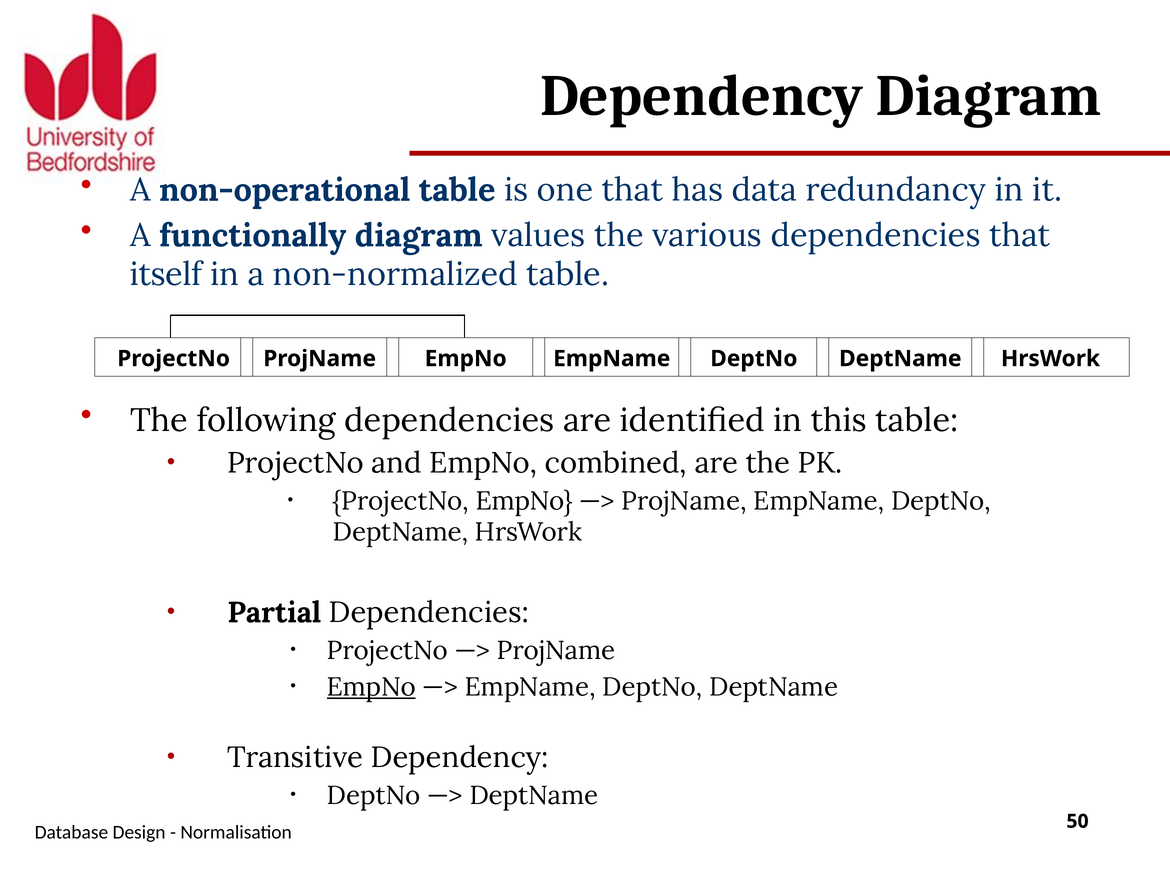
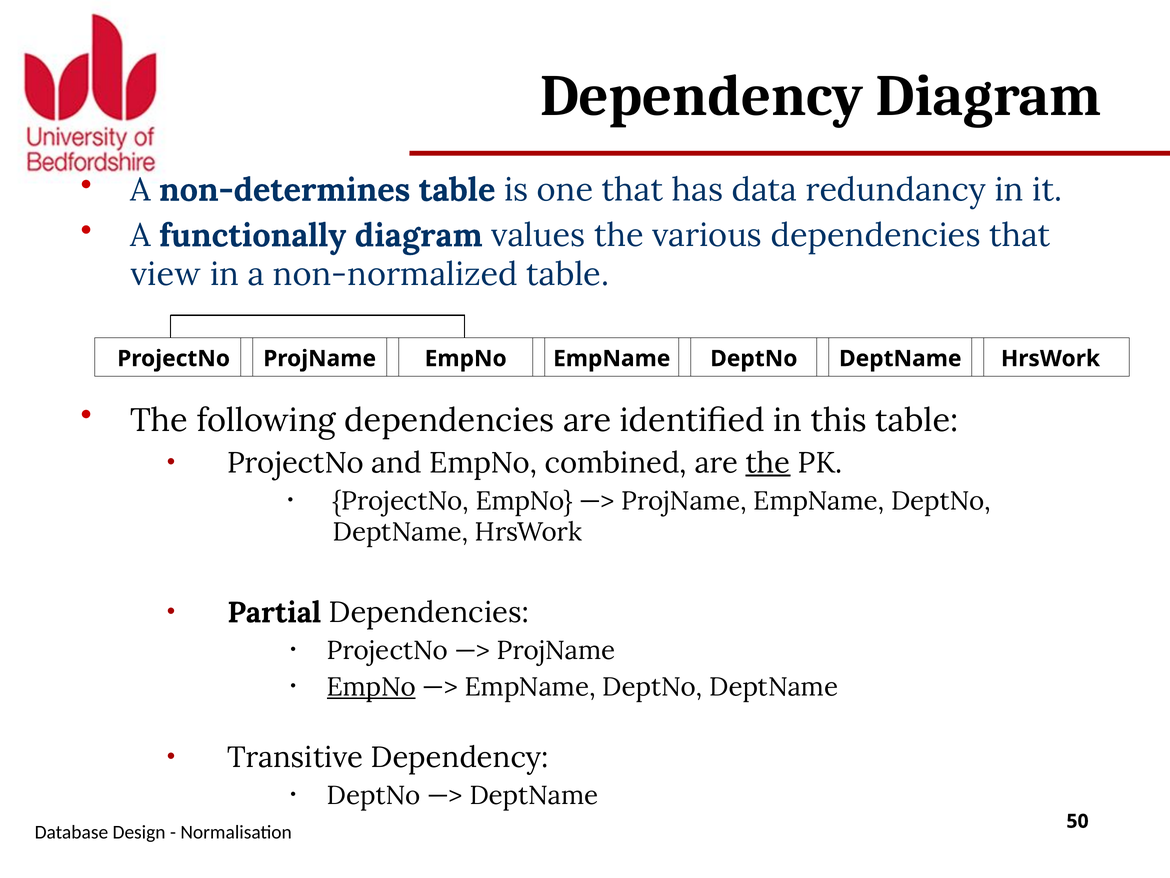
non-operational: non-operational -> non-determines
itself: itself -> view
the at (768, 463) underline: none -> present
